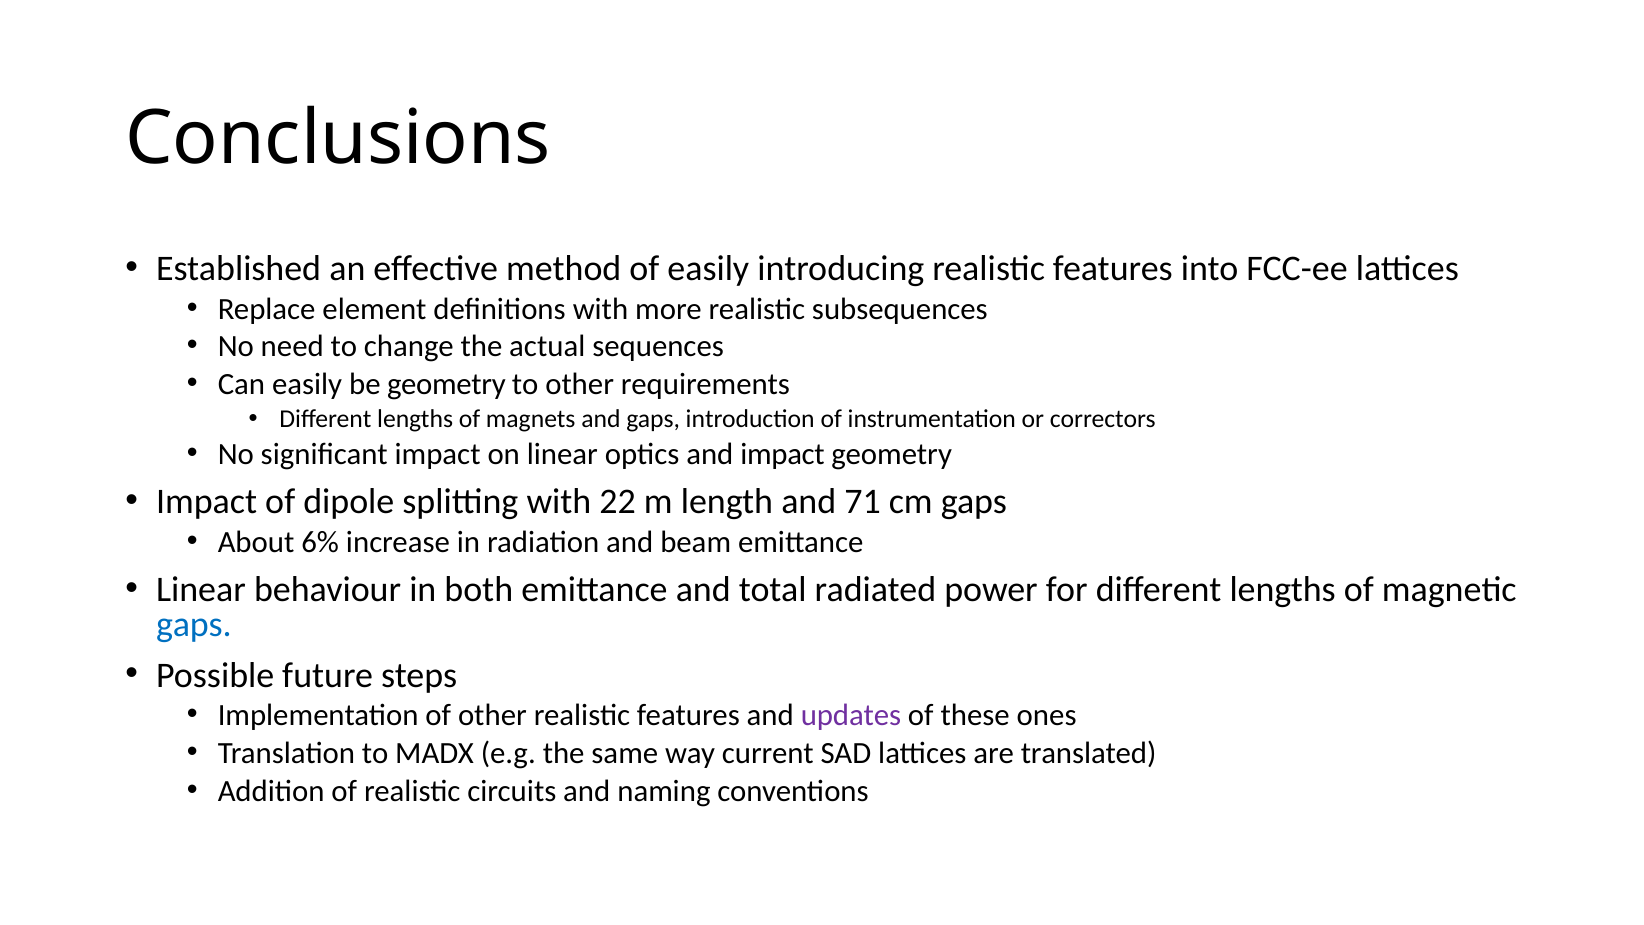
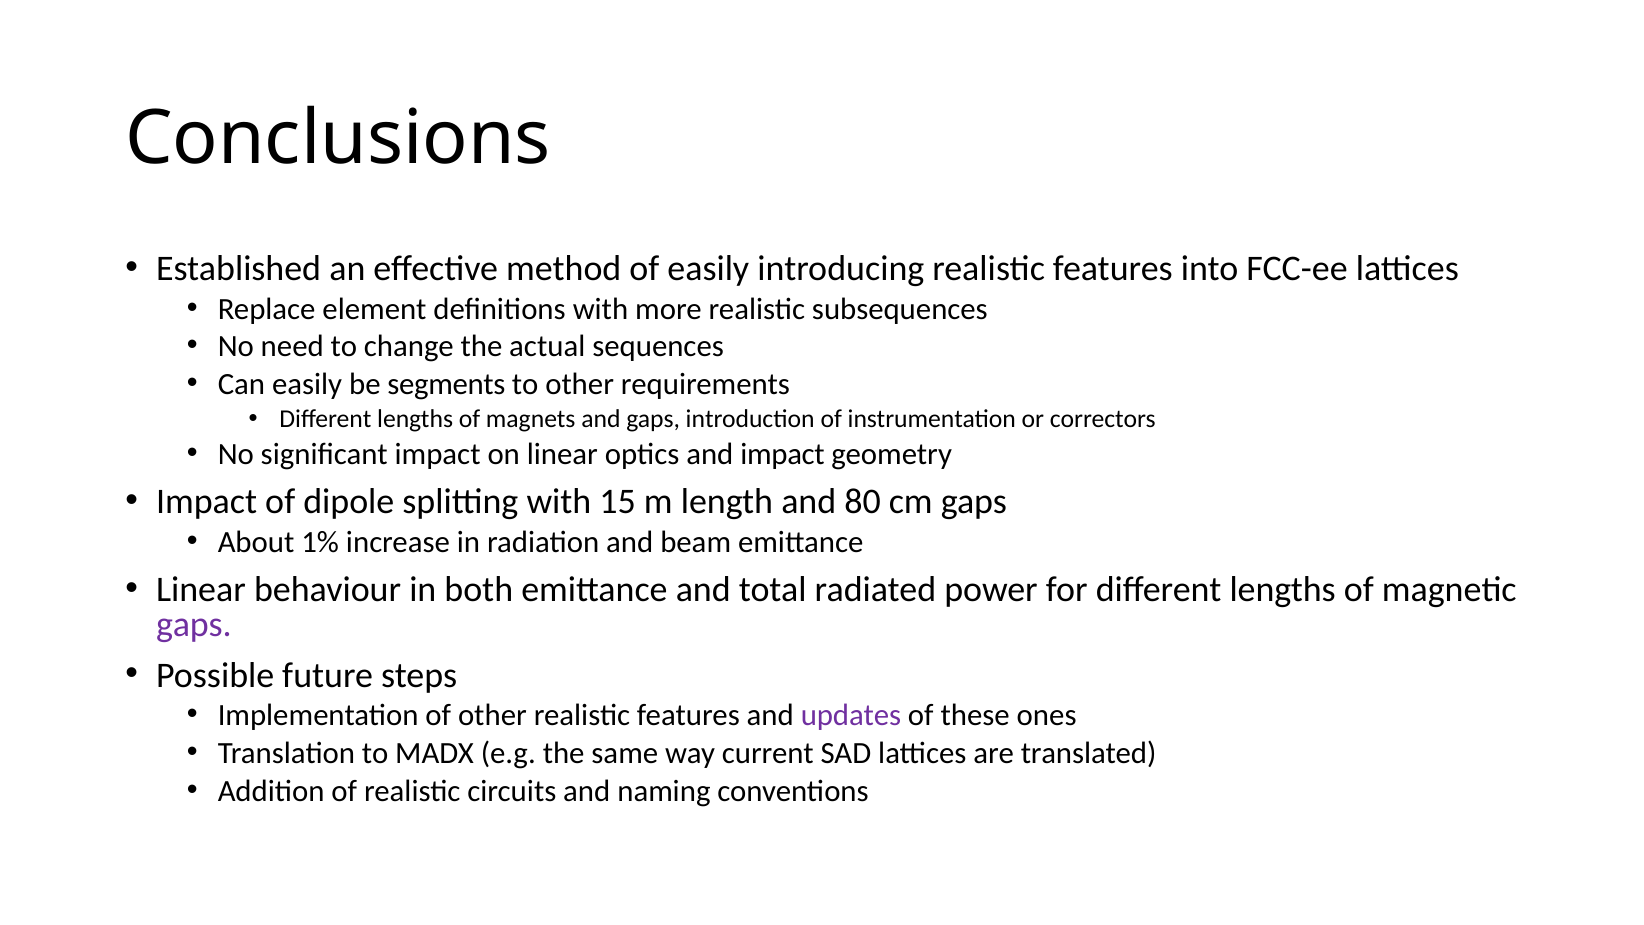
be geometry: geometry -> segments
22: 22 -> 15
71: 71 -> 80
6%: 6% -> 1%
gaps at (194, 625) colour: blue -> purple
